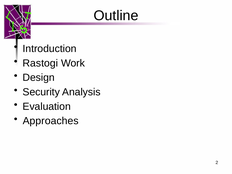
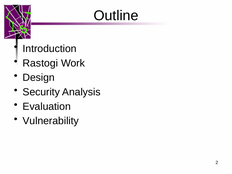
Approaches: Approaches -> Vulnerability
